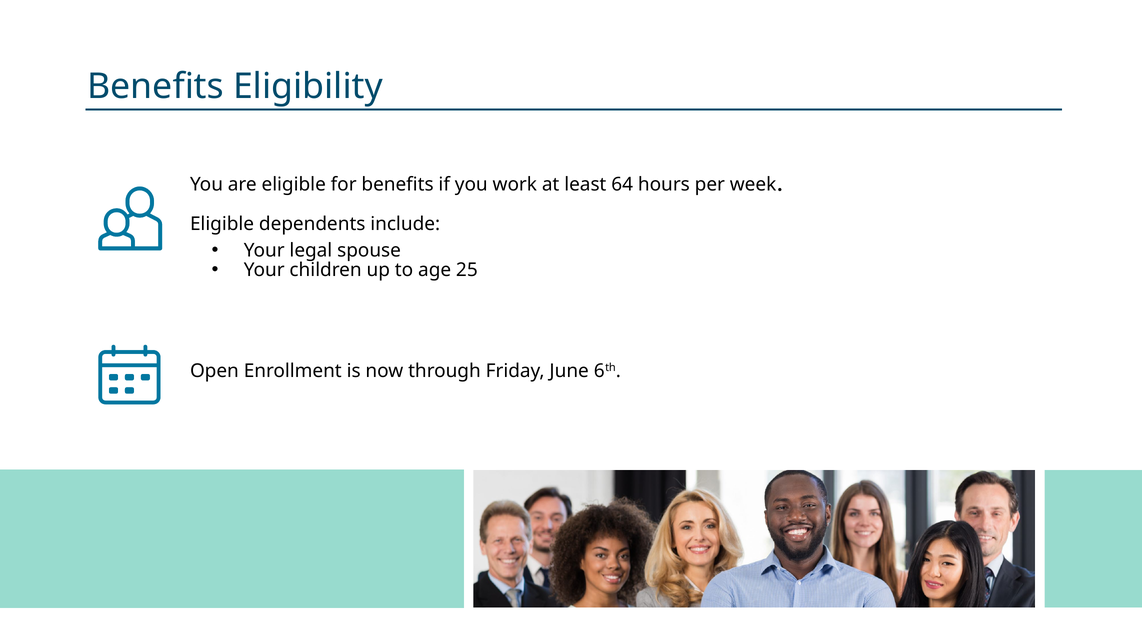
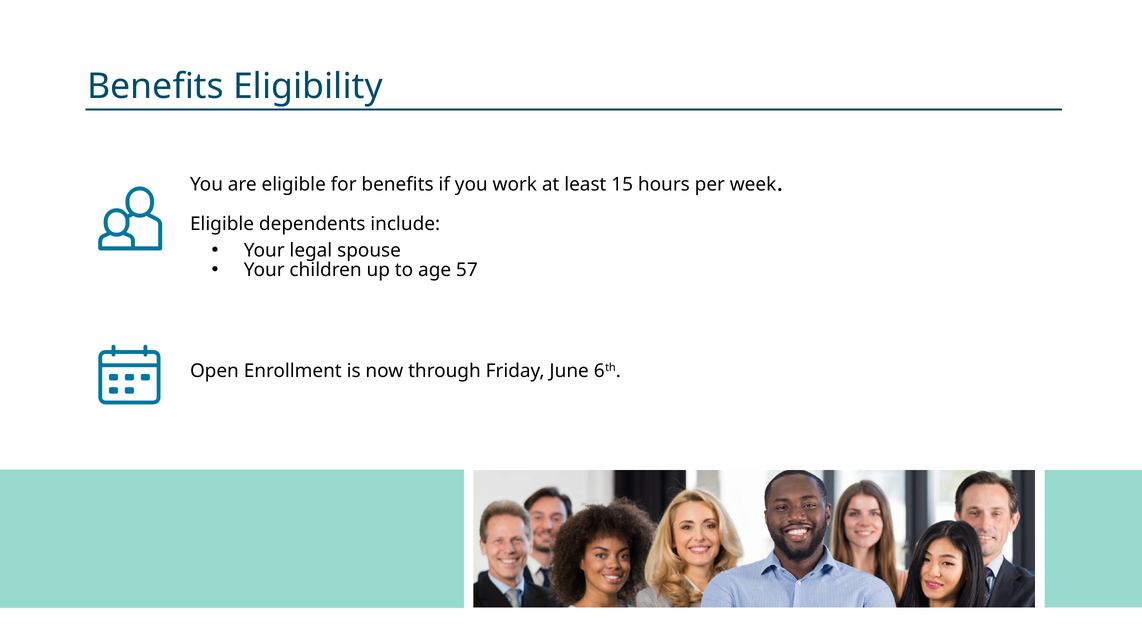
64: 64 -> 15
25: 25 -> 57
